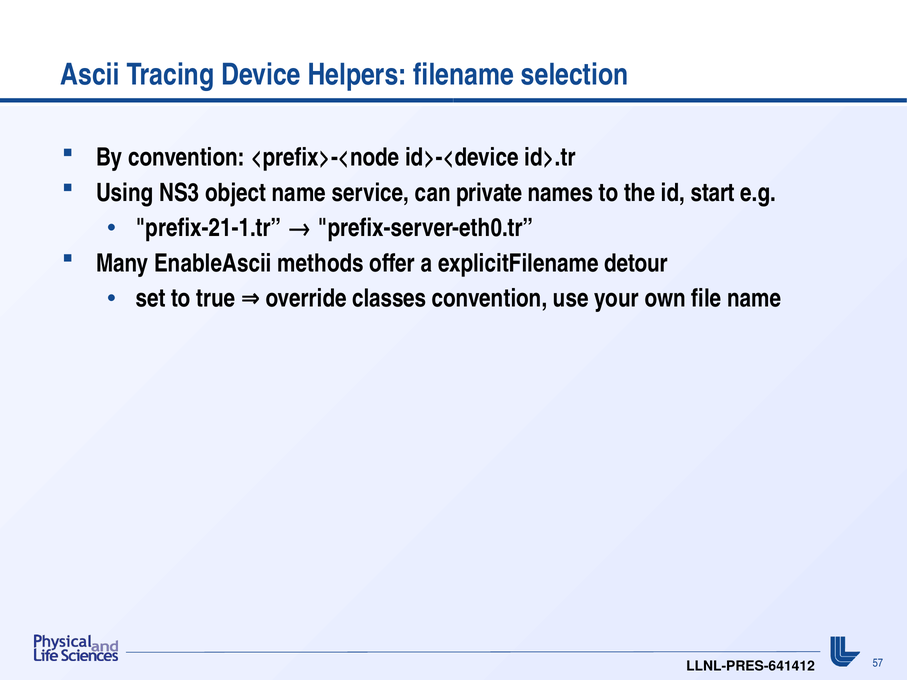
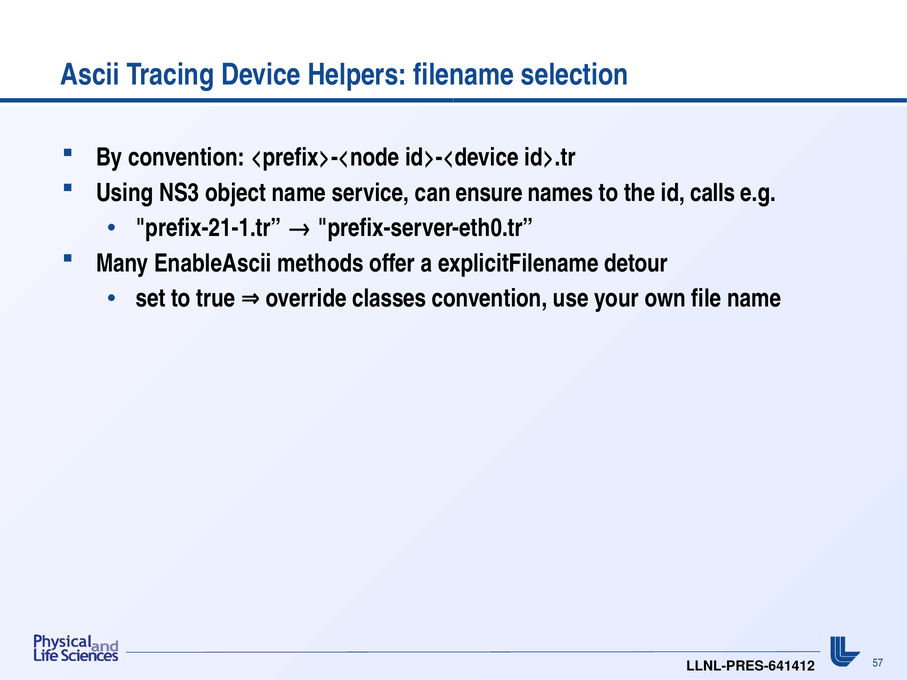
private: private -> ensure
start: start -> calls
